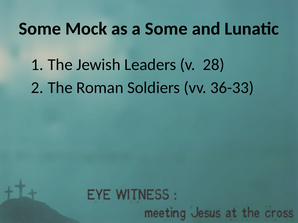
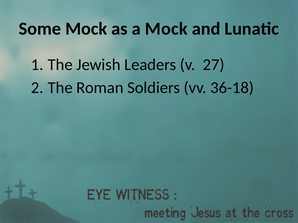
a Some: Some -> Mock
28: 28 -> 27
36-33: 36-33 -> 36-18
